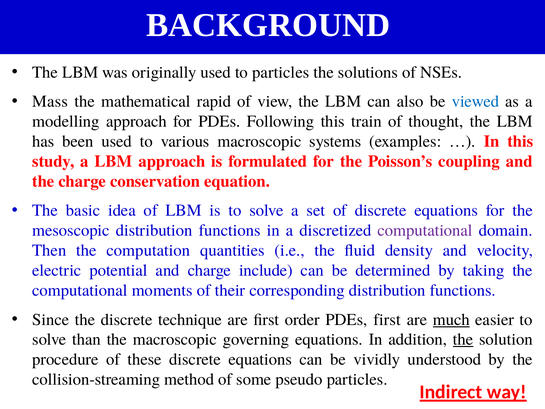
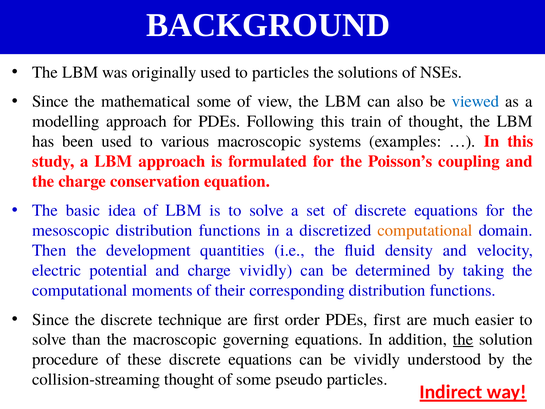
Mass at (50, 101): Mass -> Since
mathematical rapid: rapid -> some
computational at (425, 230) colour: purple -> orange
computation: computation -> development
charge include: include -> vividly
much underline: present -> none
collision-streaming method: method -> thought
